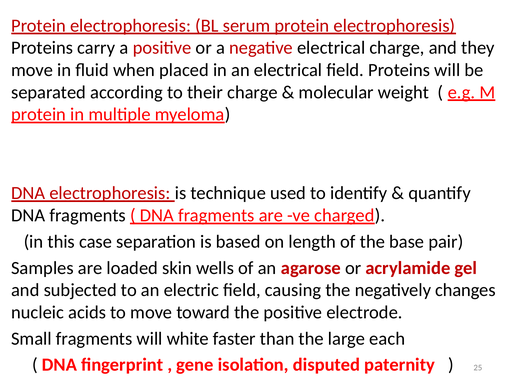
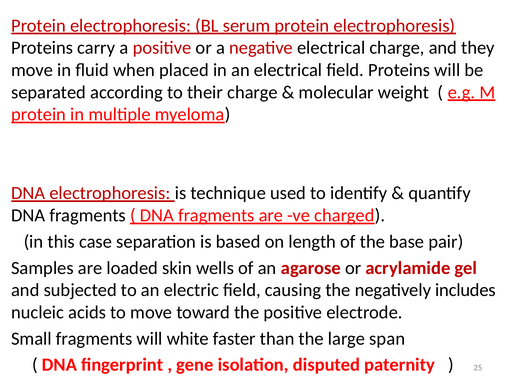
changes: changes -> includes
each: each -> span
